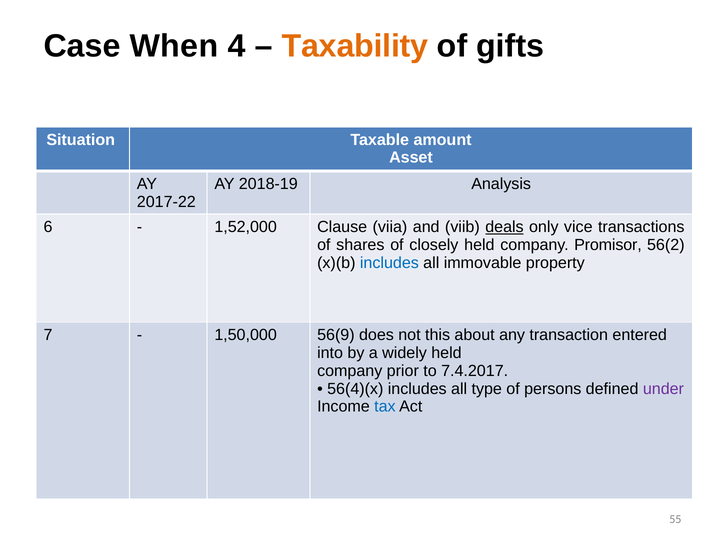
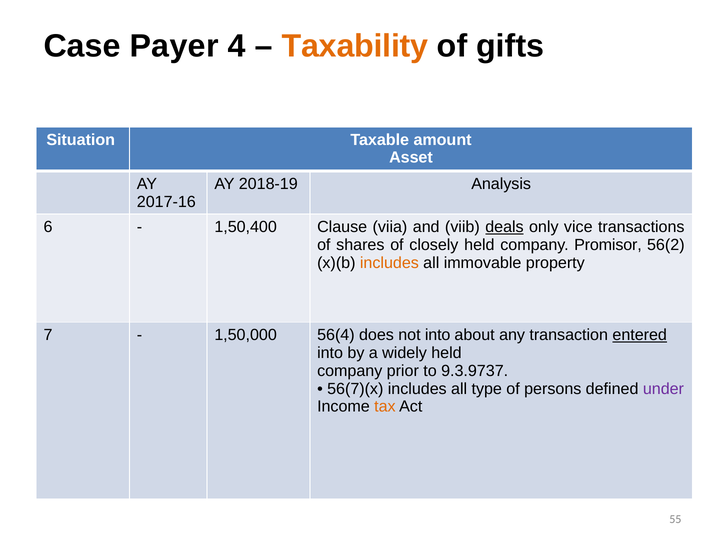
When: When -> Payer
2017-22: 2017-22 -> 2017-16
1,52,000: 1,52,000 -> 1,50,400
includes at (389, 263) colour: blue -> orange
56(9: 56(9 -> 56(4
not this: this -> into
entered underline: none -> present
7.4.2017: 7.4.2017 -> 9.3.9737
56(4)(x: 56(4)(x -> 56(7)(x
tax colour: blue -> orange
